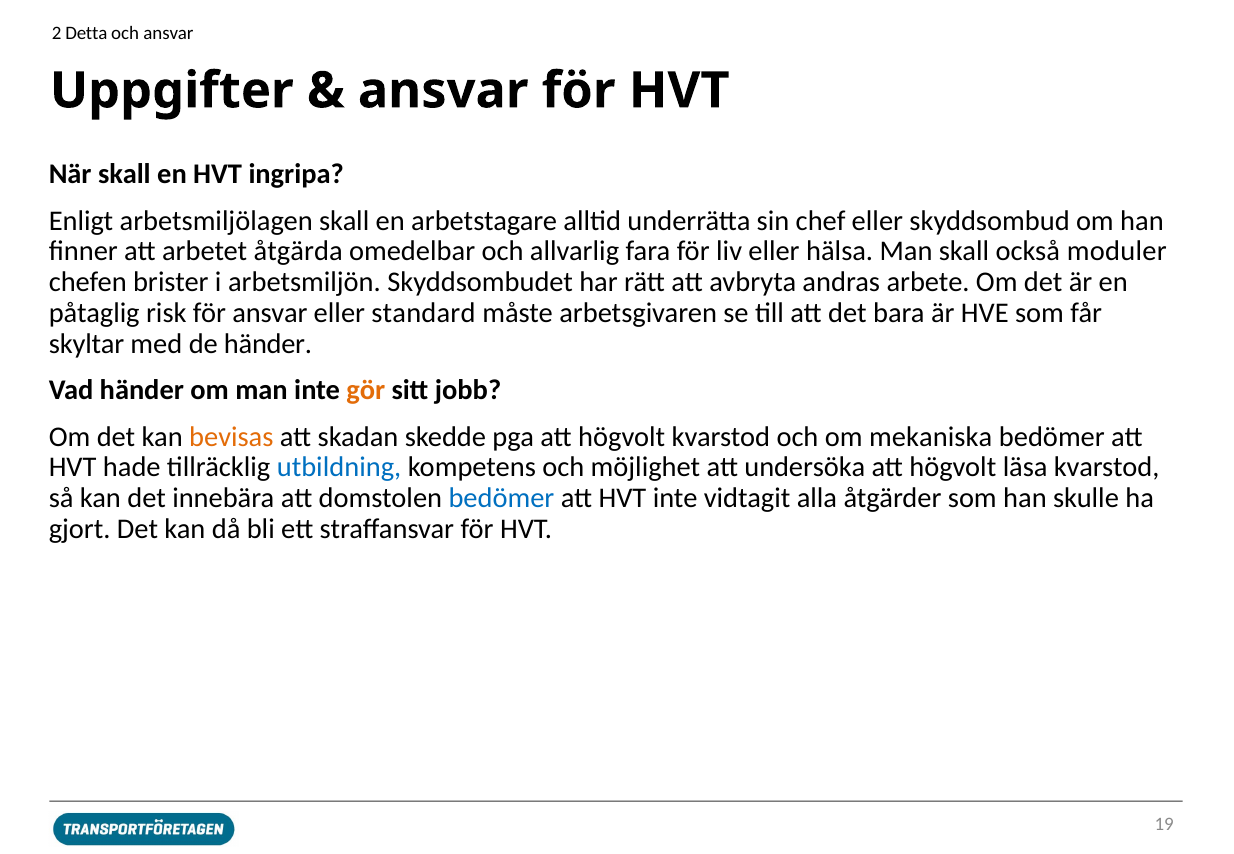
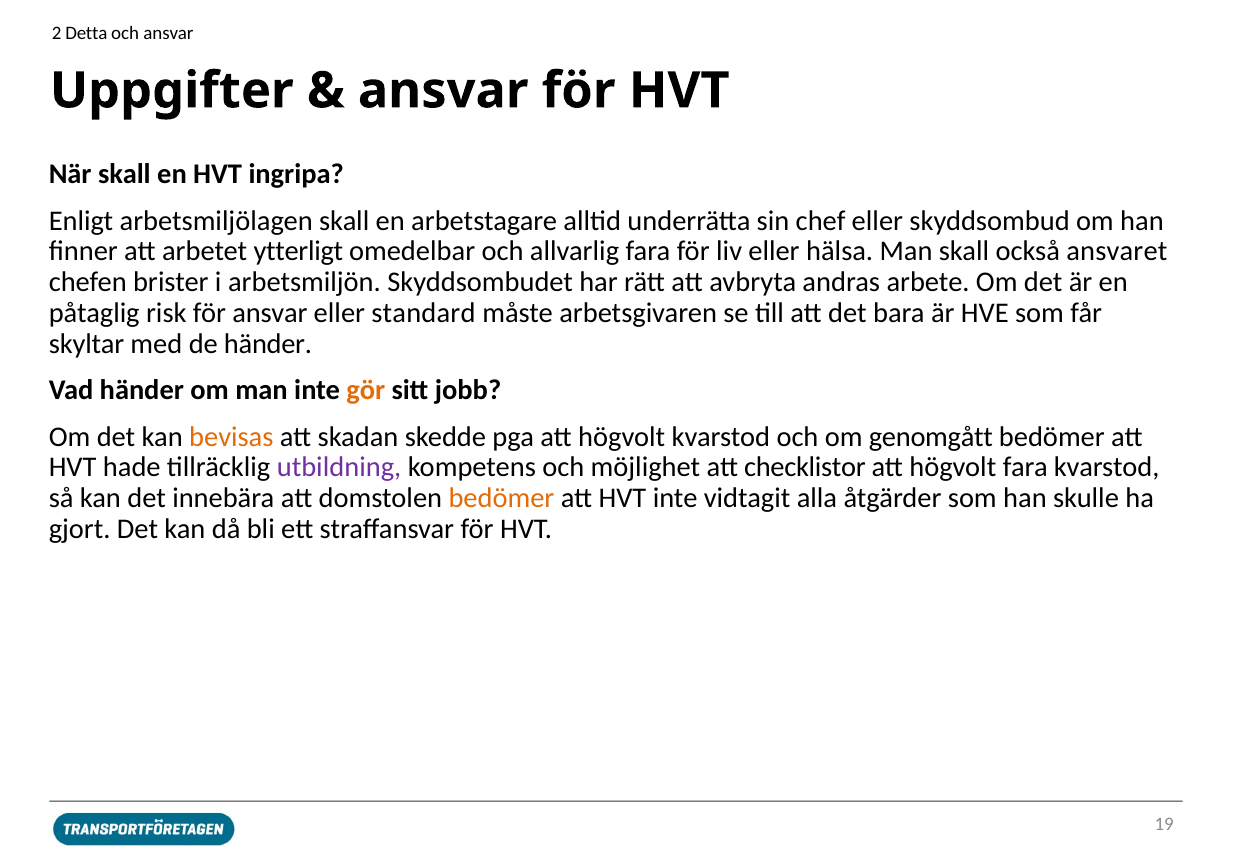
åtgärda: åtgärda -> ytterligt
moduler: moduler -> ansvaret
mekaniska: mekaniska -> genomgått
utbildning colour: blue -> purple
undersöka: undersöka -> checklistor
högvolt läsa: läsa -> fara
bedömer at (501, 499) colour: blue -> orange
